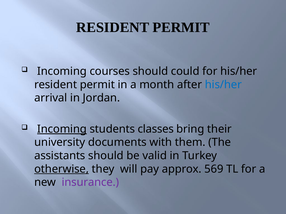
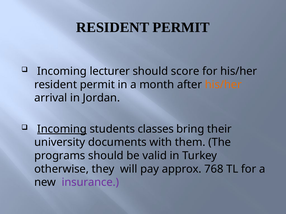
courses: courses -> lecturer
could: could -> score
his/her at (223, 85) colour: blue -> orange
assistants: assistants -> programs
otherwise underline: present -> none
569: 569 -> 768
